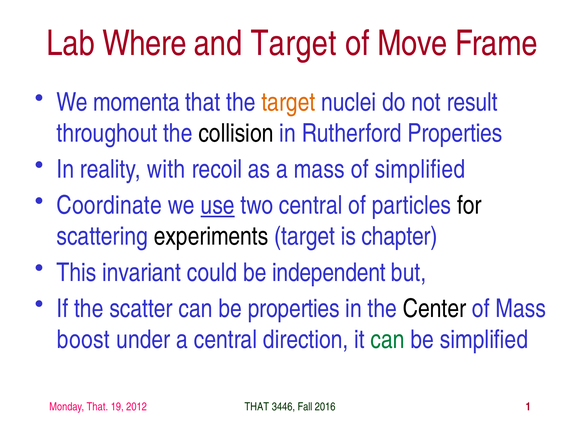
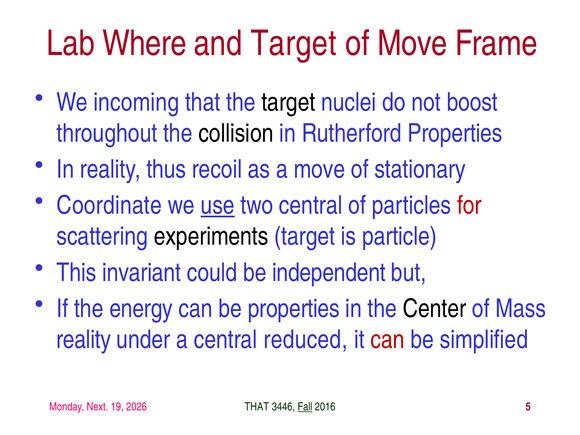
momenta: momenta -> incoming
target at (288, 102) colour: orange -> black
result: result -> boost
with: with -> thus
a mass: mass -> move
of simplified: simplified -> stationary
for colour: black -> red
chapter: chapter -> particle
scatter: scatter -> energy
boost at (83, 340): boost -> reality
direction: direction -> reduced
can at (388, 340) colour: green -> red
Monday That: That -> Next
2012: 2012 -> 2026
Fall underline: none -> present
1: 1 -> 5
